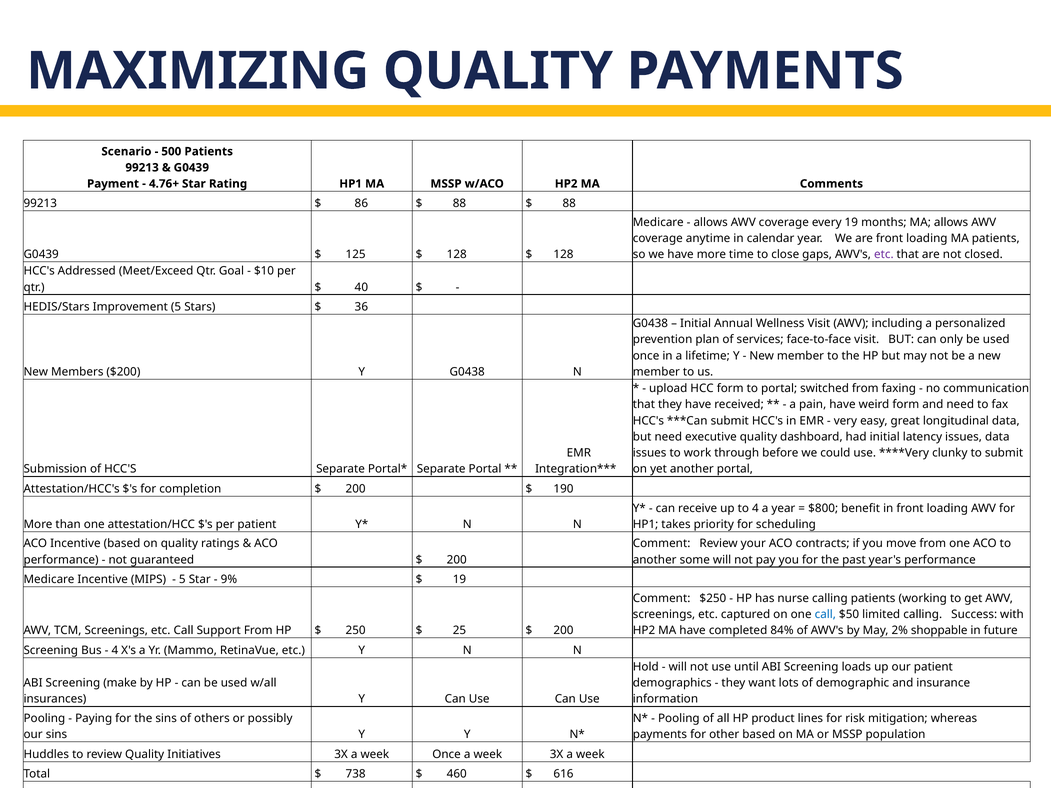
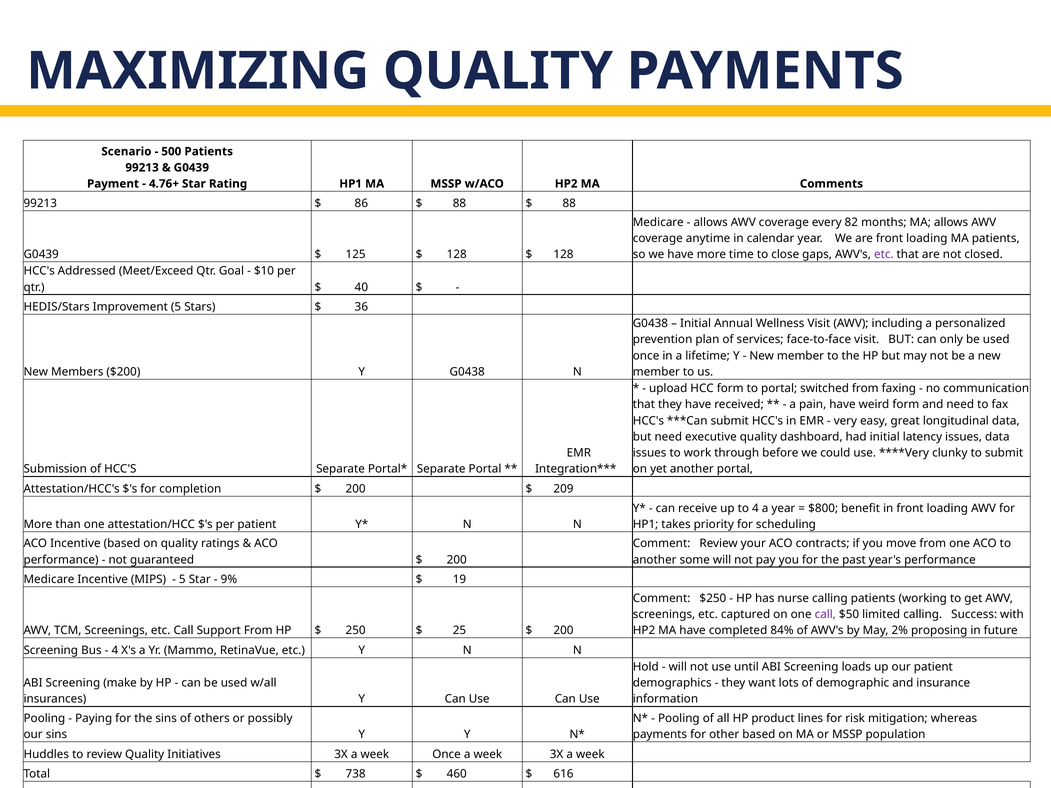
every 19: 19 -> 82
190: 190 -> 209
call at (825, 615) colour: blue -> purple
shoppable: shoppable -> proposing
